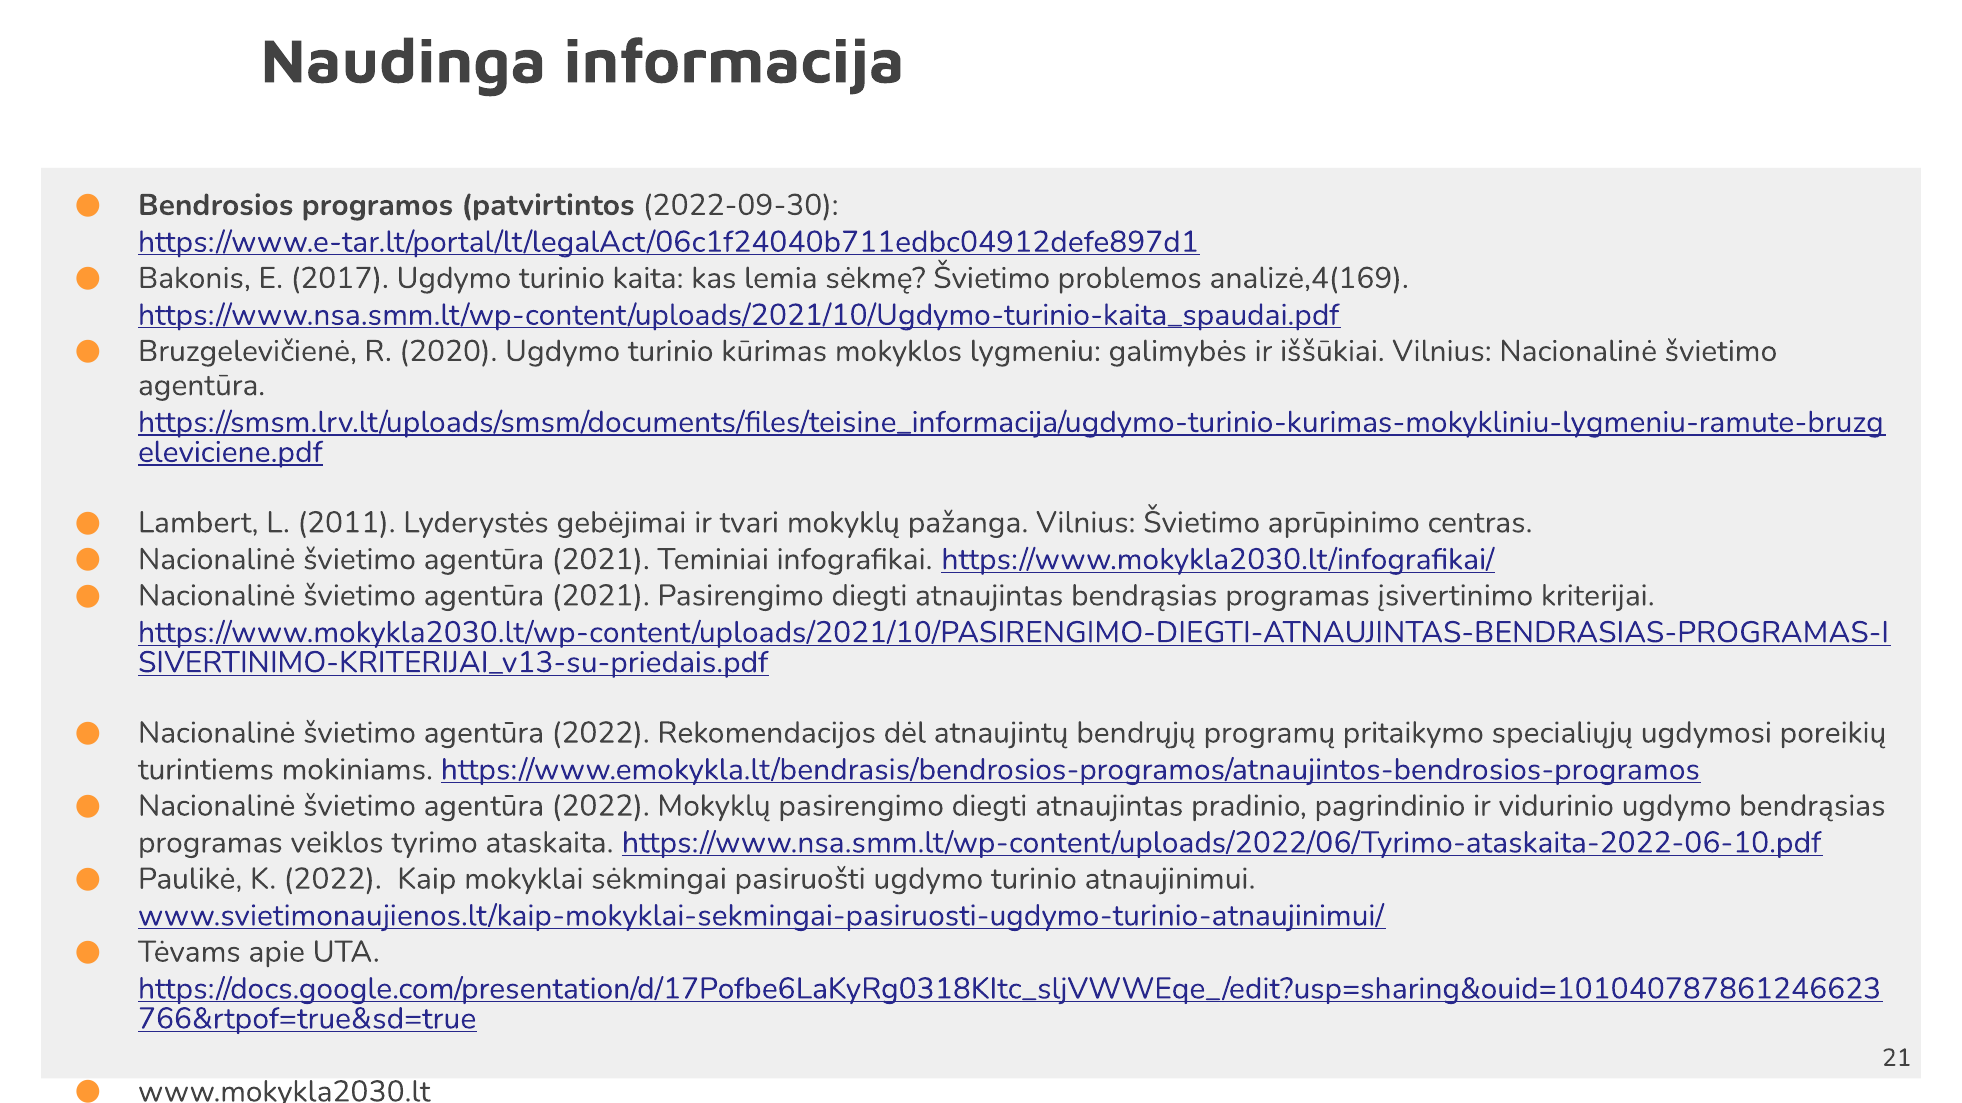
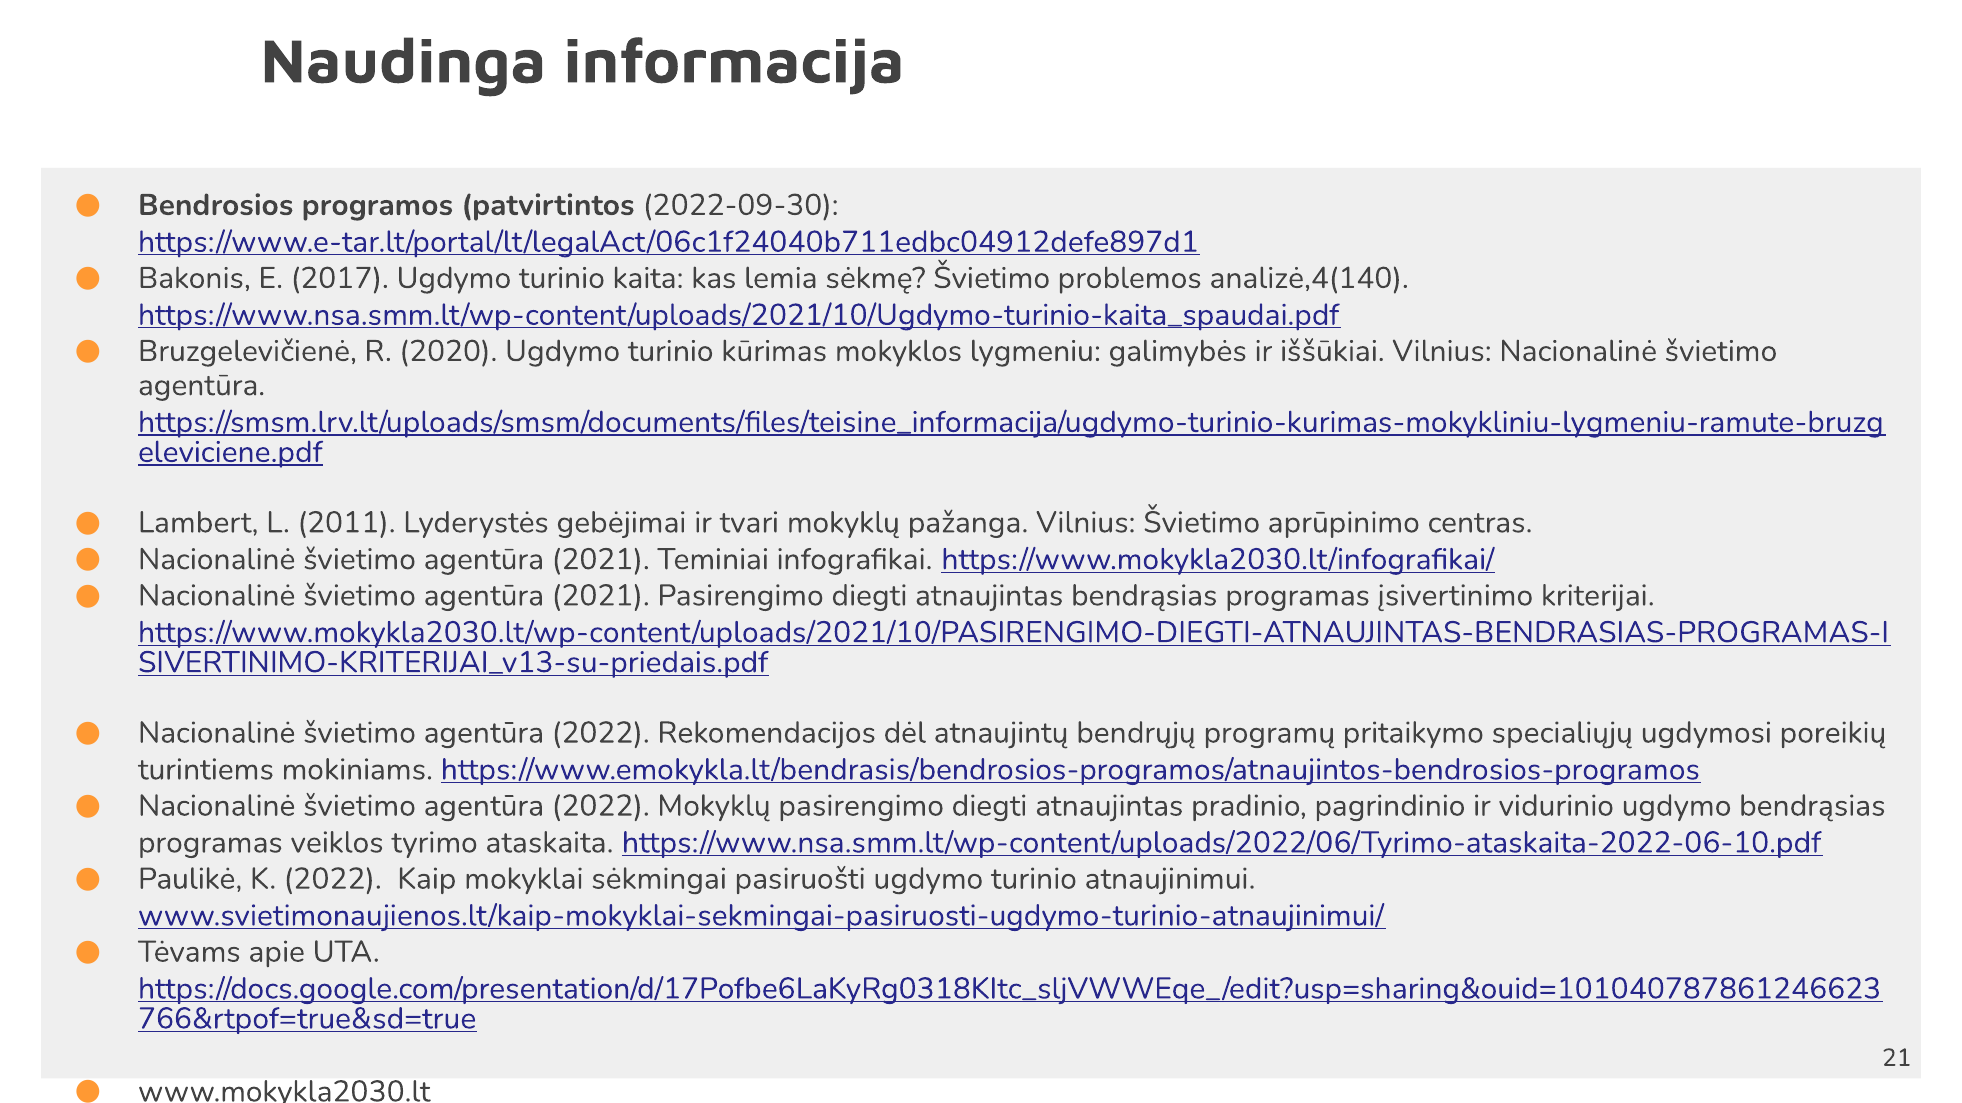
analizė,4(169: analizė,4(169 -> analizė,4(140
